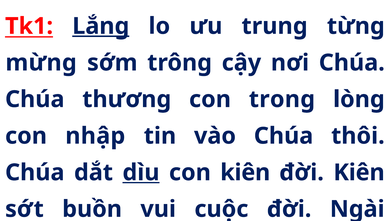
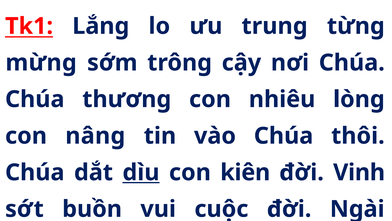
Lắng underline: present -> none
trong: trong -> nhiêu
nhập: nhập -> nâng
đời Kiên: Kiên -> Vinh
